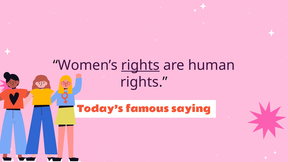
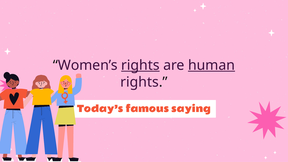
human underline: none -> present
